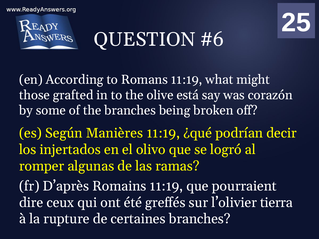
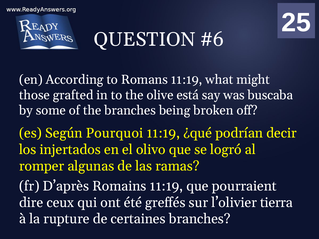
corazón: corazón -> buscaba
Manières: Manières -> Pourquoi
